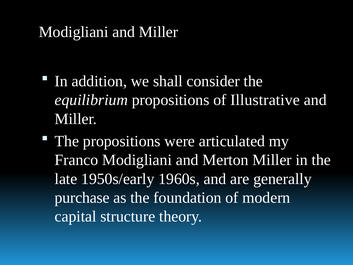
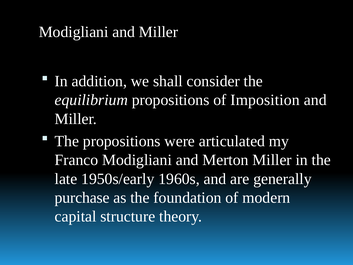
Illustrative: Illustrative -> Imposition
